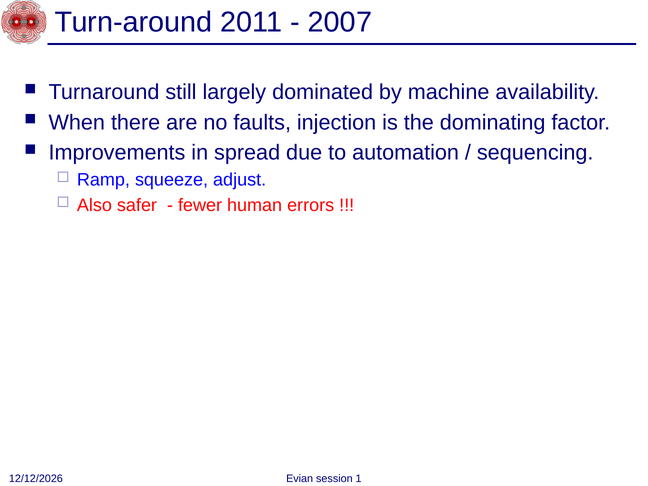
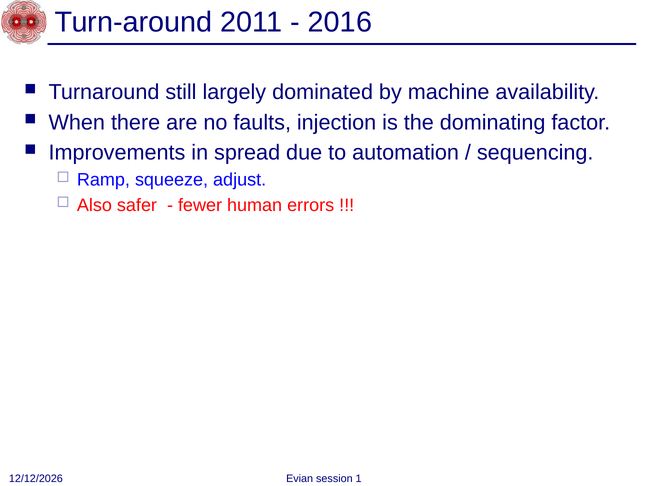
2007: 2007 -> 2016
